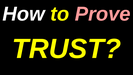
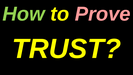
How colour: white -> light green
